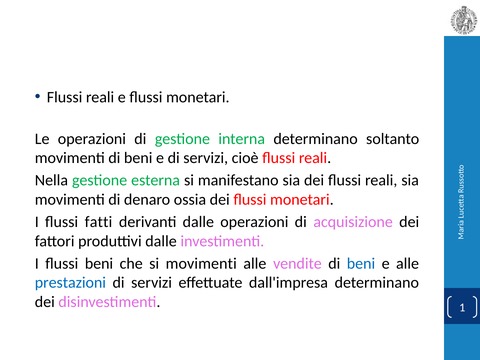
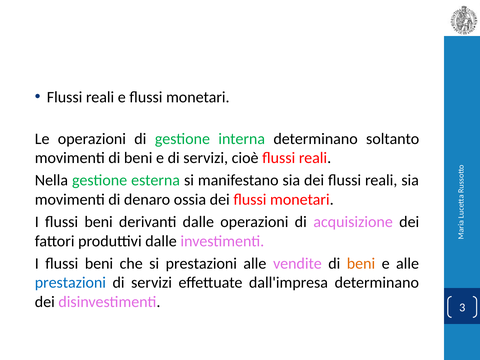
fatti at (98, 222): fatti -> beni
si movimenti: movimenti -> prestazioni
beni at (361, 263) colour: blue -> orange
1: 1 -> 3
